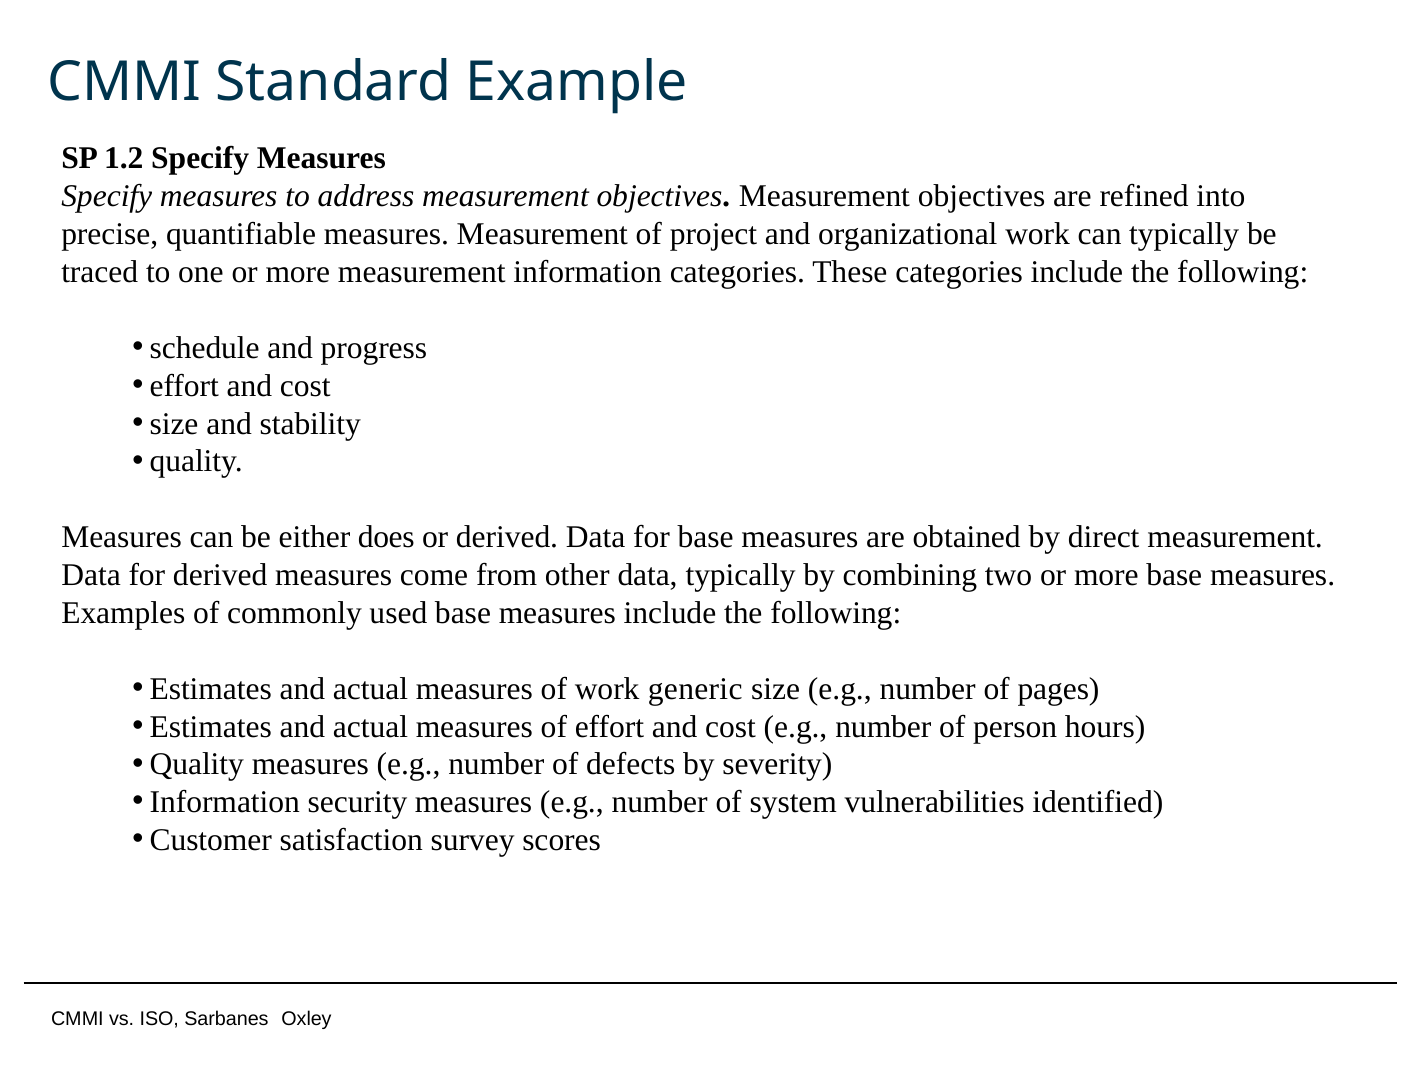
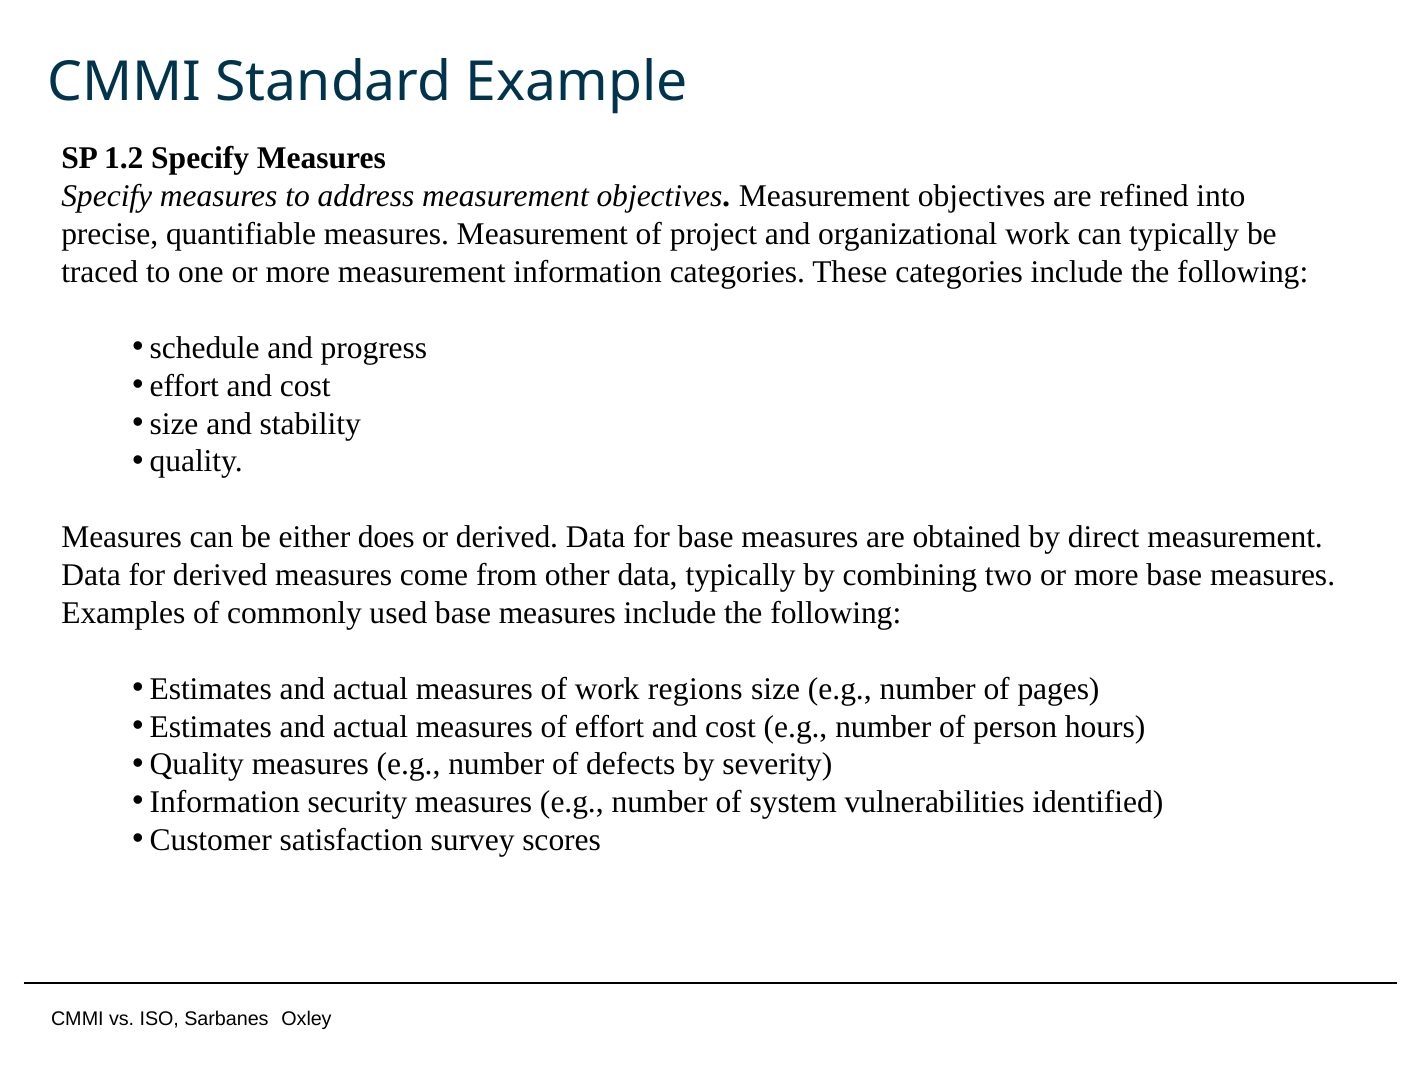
generic: generic -> regions
